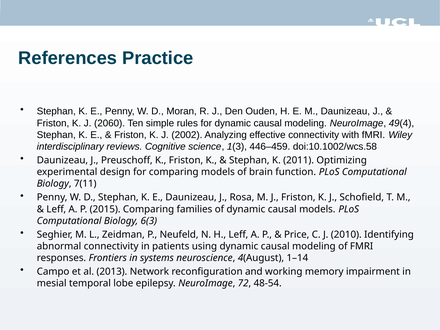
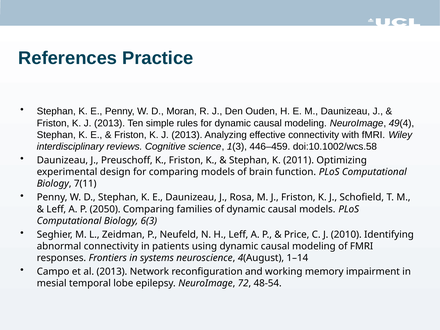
2060 at (110, 123): 2060 -> 2013
2002 at (187, 135): 2002 -> 2013
2015: 2015 -> 2050
